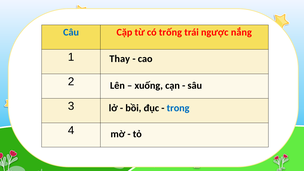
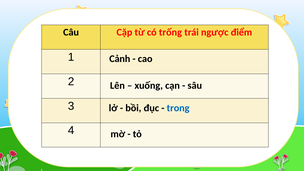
Câu colour: blue -> black
nắng: nắng -> điểm
Thay: Thay -> Cảnh
